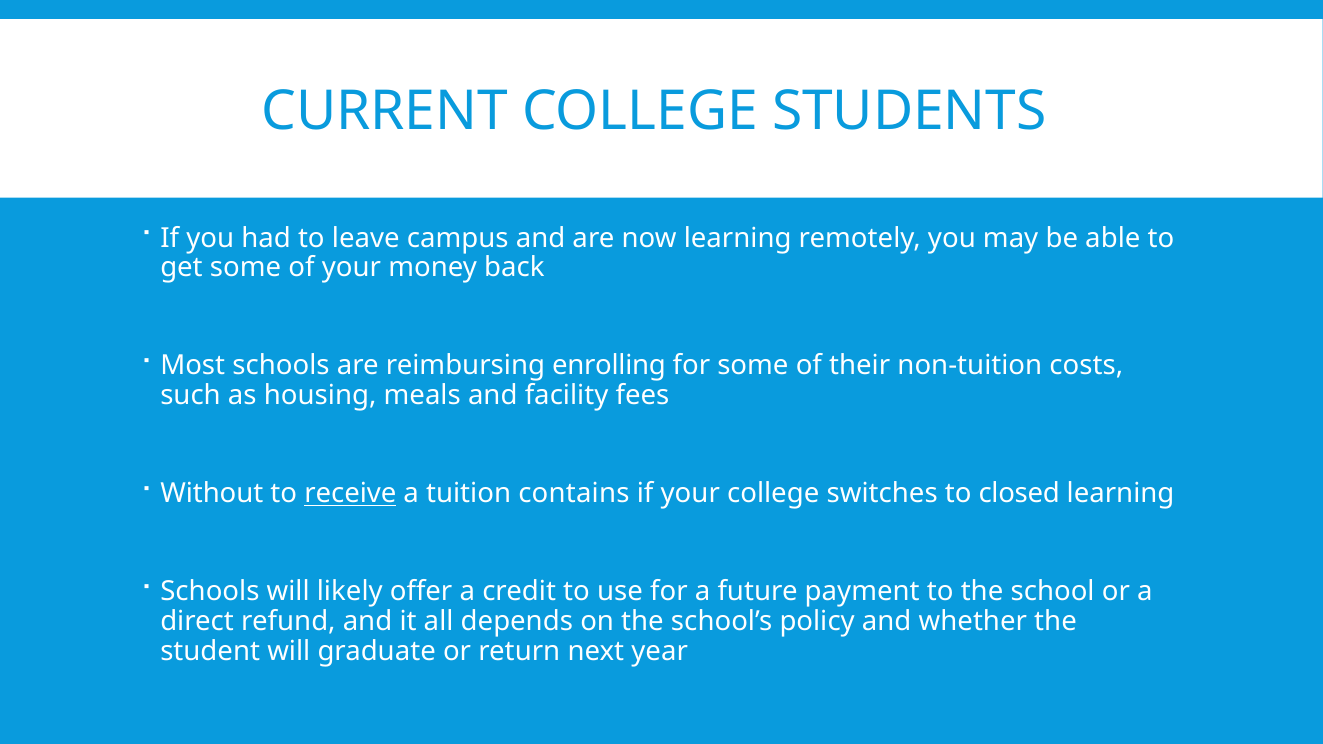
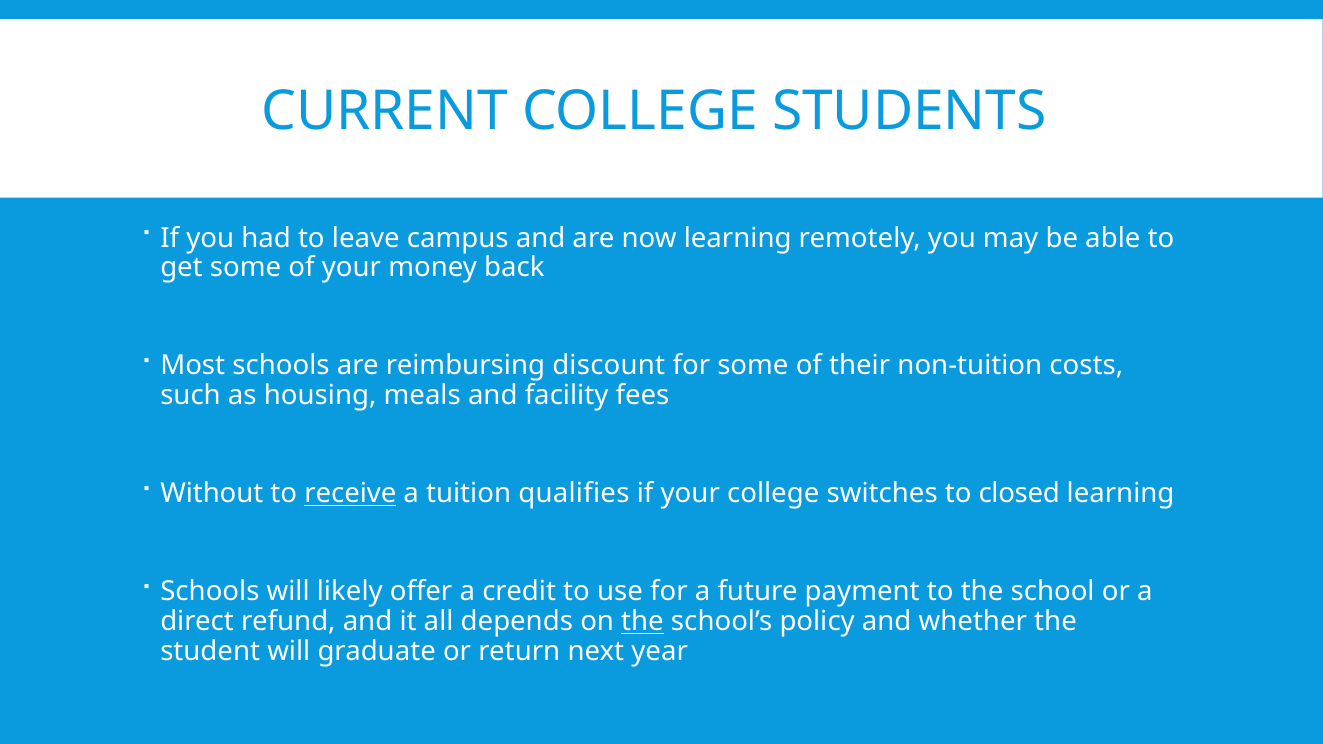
enrolling: enrolling -> discount
contains: contains -> qualifies
the at (642, 622) underline: none -> present
